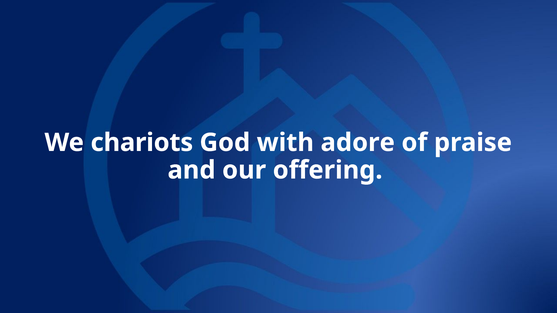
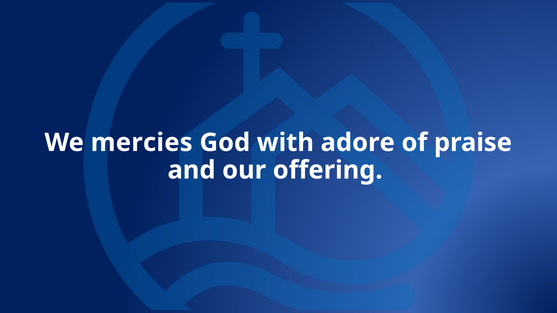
chariots: chariots -> mercies
